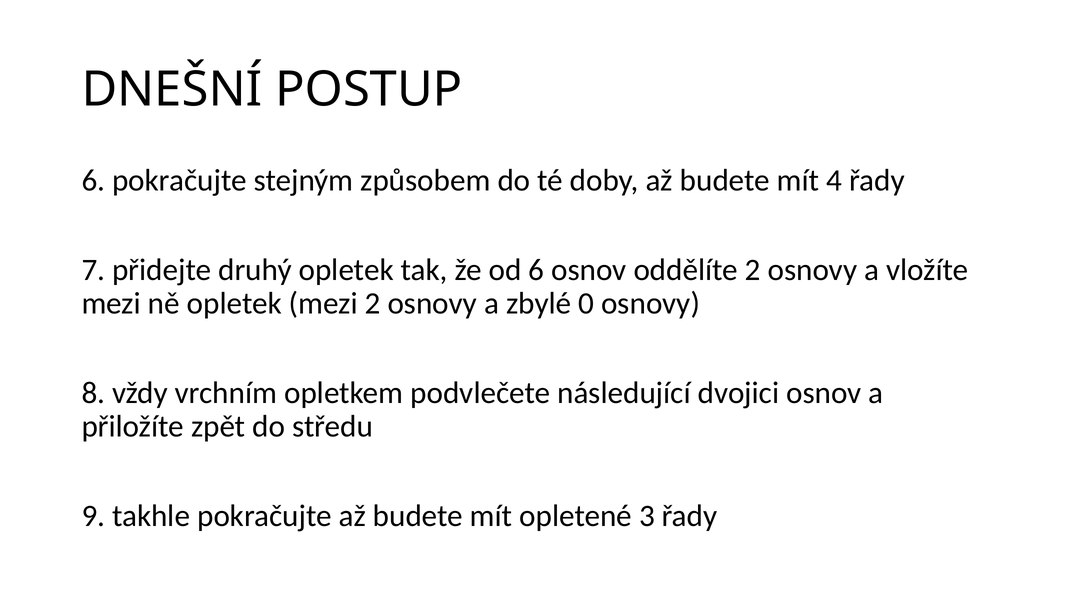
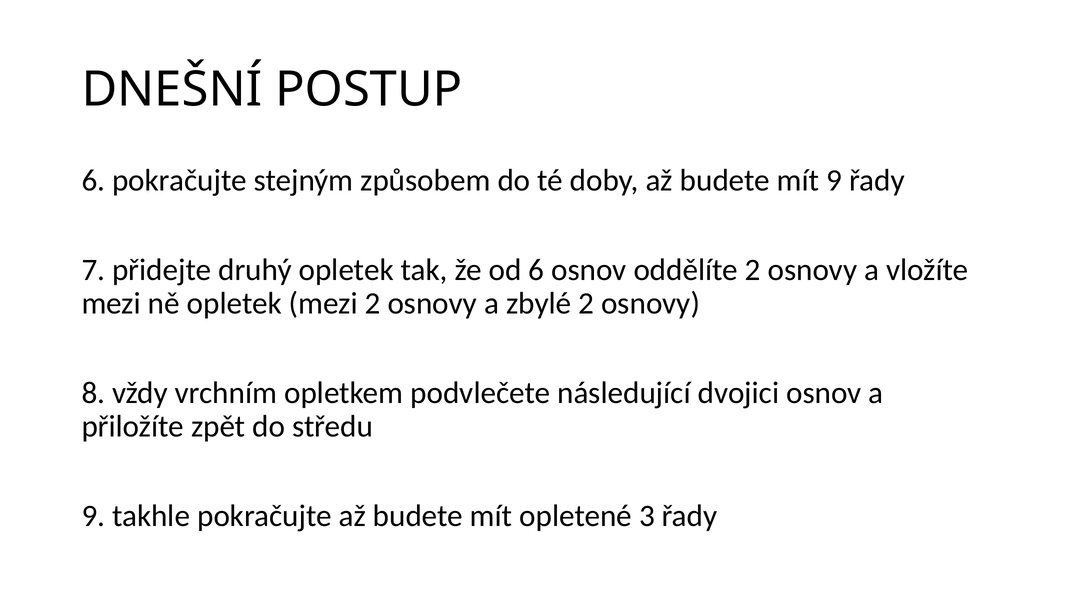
mít 4: 4 -> 9
zbylé 0: 0 -> 2
